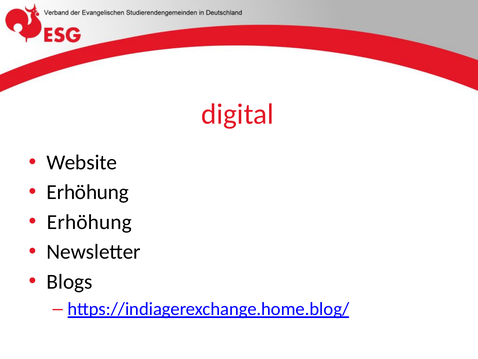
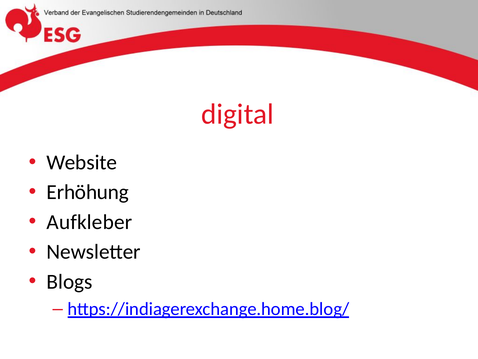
Erhöhung at (89, 222): Erhöhung -> Aufkleber
